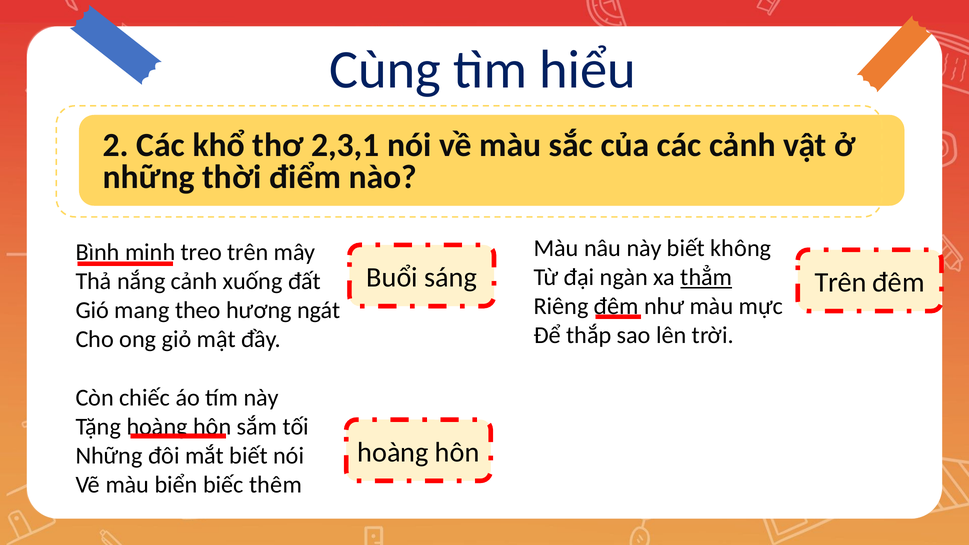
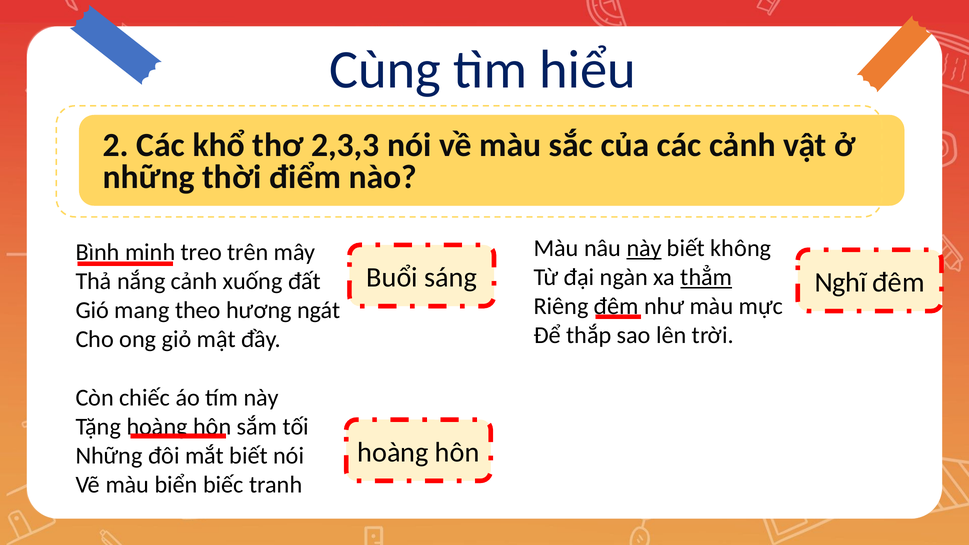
2,3,1: 2,3,1 -> 2,3,3
này at (644, 248) underline: none -> present
Trên at (840, 282): Trên -> Nghĩ
thêm: thêm -> tranh
